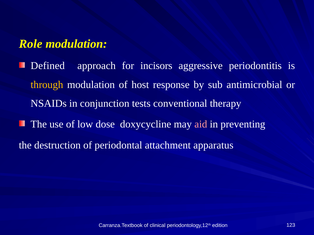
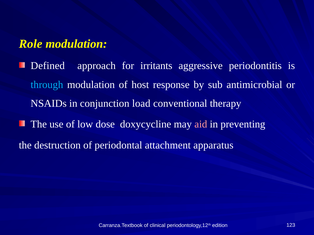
incisors: incisors -> irritants
through colour: yellow -> light blue
tests: tests -> load
